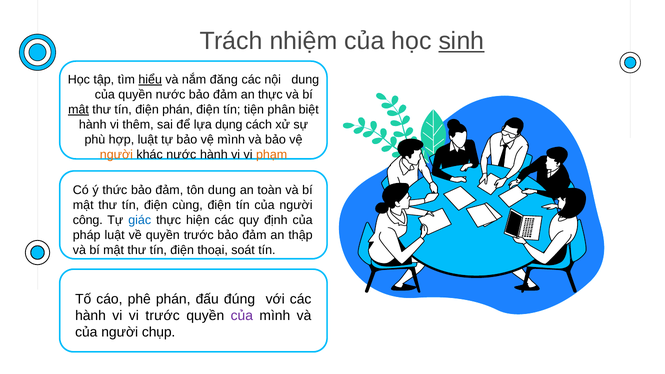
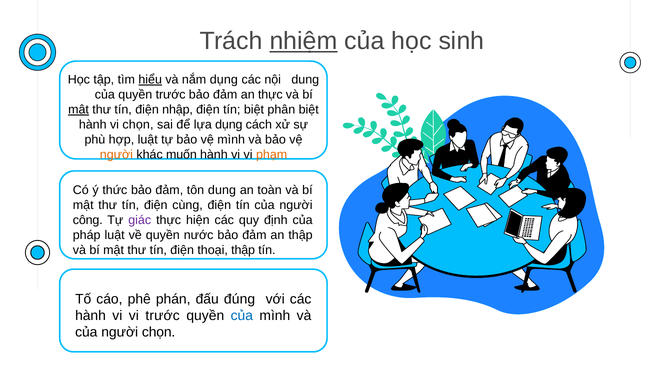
nhiệm underline: none -> present
sinh underline: present -> none
nắm đăng: đăng -> dụng
quyền nước: nước -> trước
điện phán: phán -> nhập
tín tiện: tiện -> biệt
vi thêm: thêm -> chọn
khác nước: nước -> muốn
giác colour: blue -> purple
quyền trước: trước -> nước
thoại soát: soát -> thập
của at (242, 316) colour: purple -> blue
người chụp: chụp -> chọn
